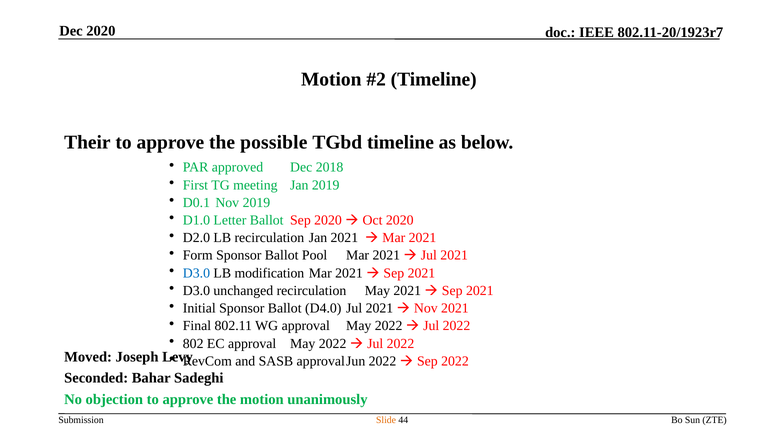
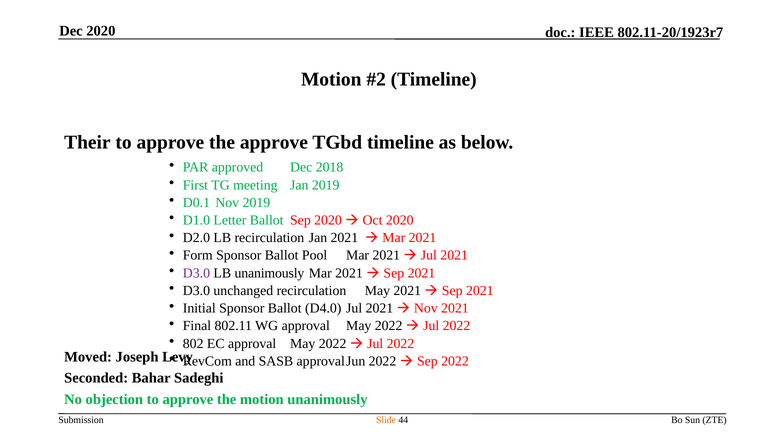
the possible: possible -> approve
D3.0 at (196, 273) colour: blue -> purple
LB modification: modification -> unanimously
